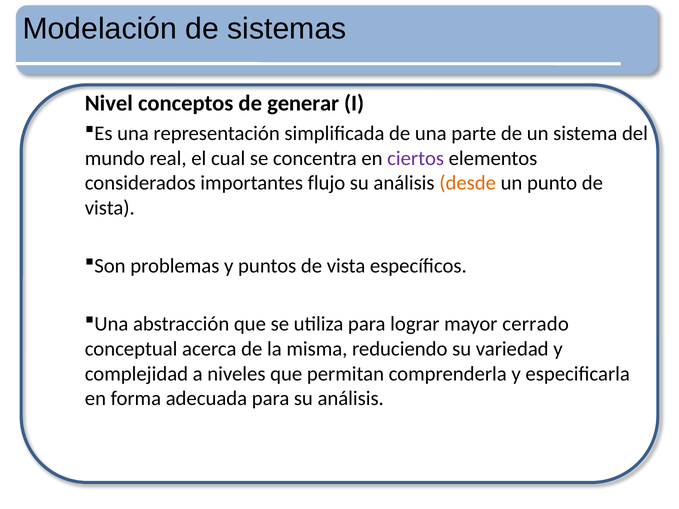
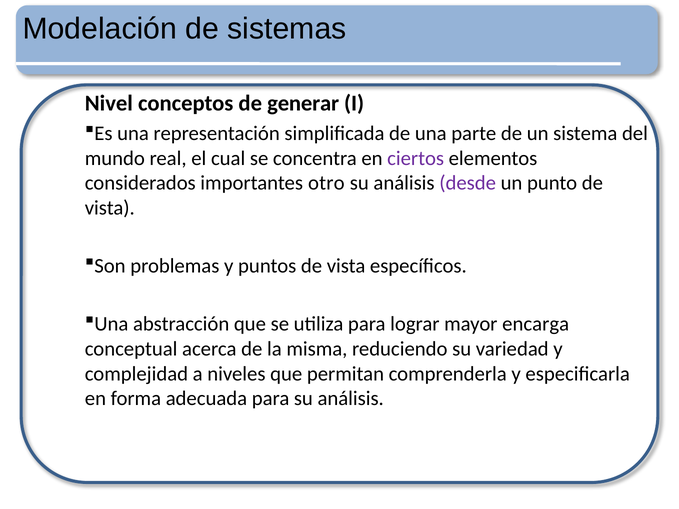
flujo: flujo -> otro
desde colour: orange -> purple
cerrado: cerrado -> encarga
